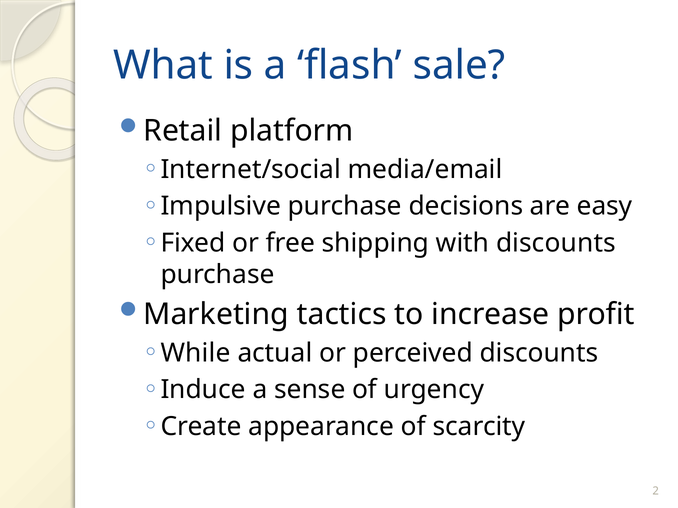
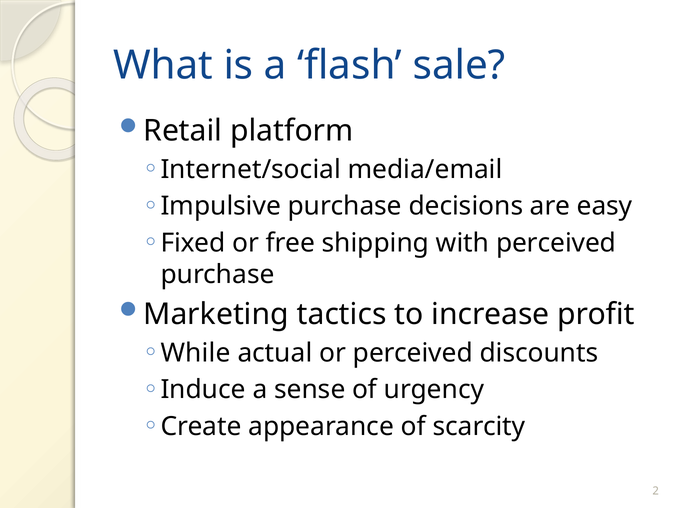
with discounts: discounts -> perceived
